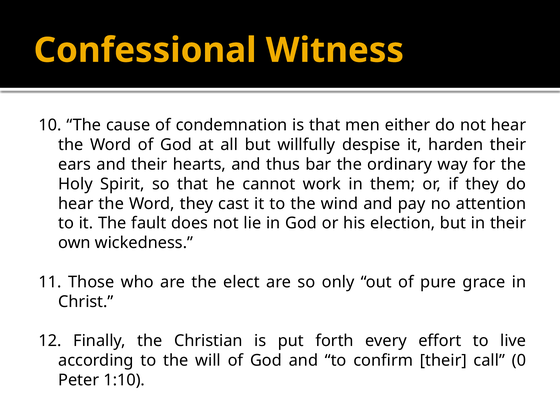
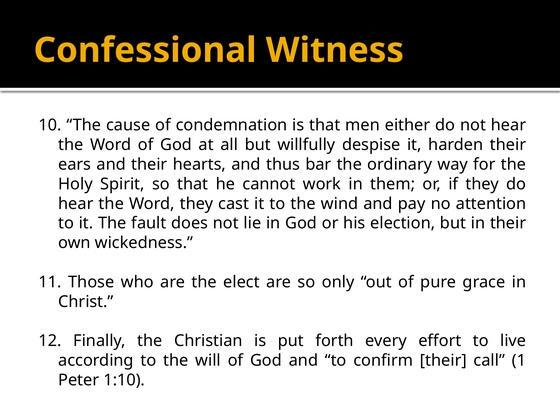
0: 0 -> 1
